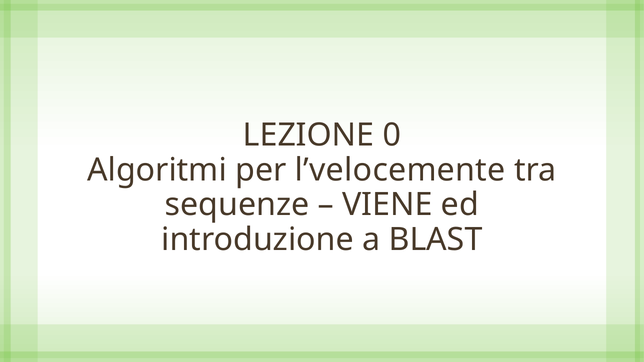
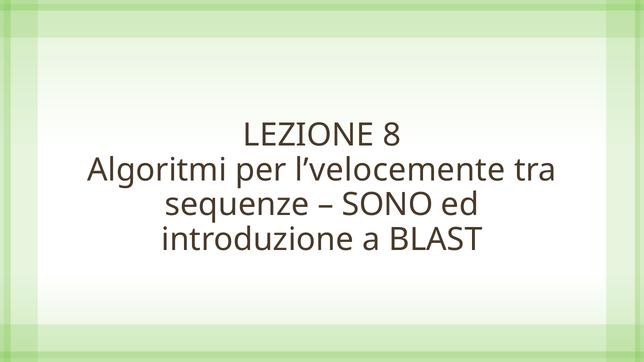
0: 0 -> 8
VIENE: VIENE -> SONO
